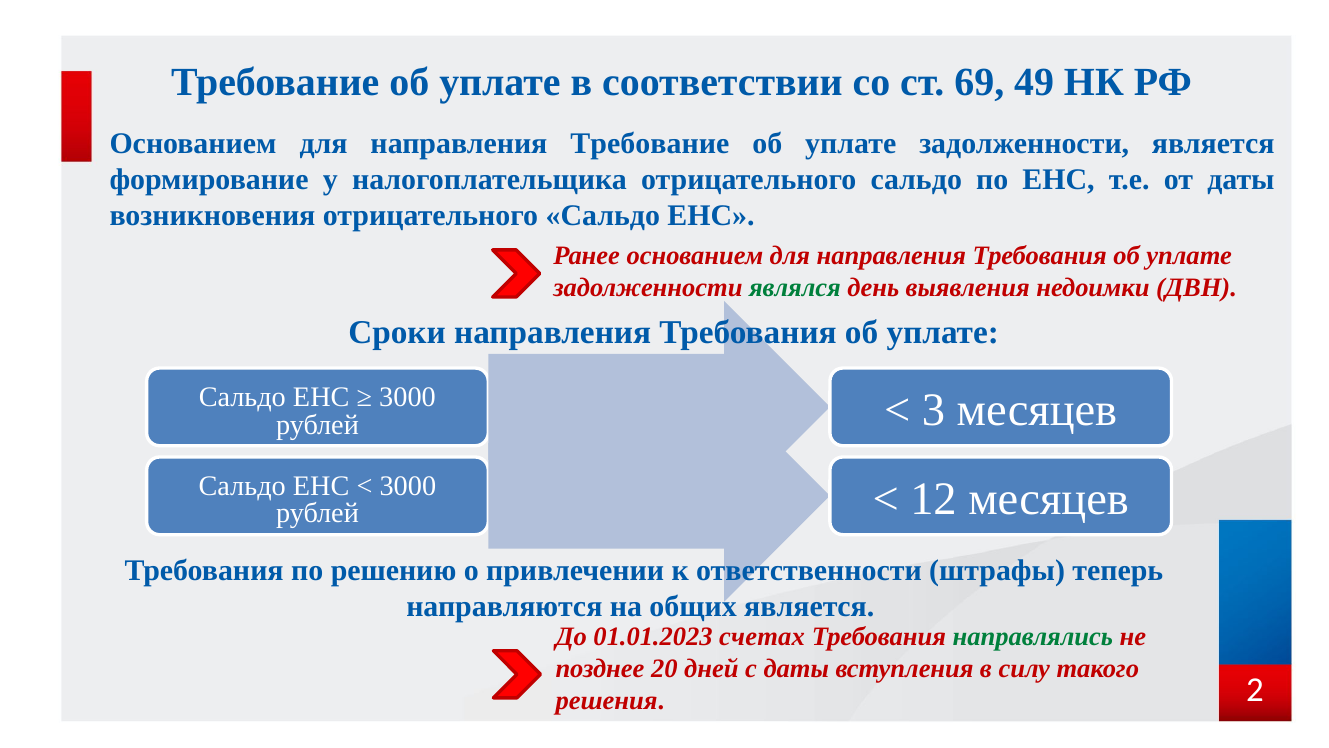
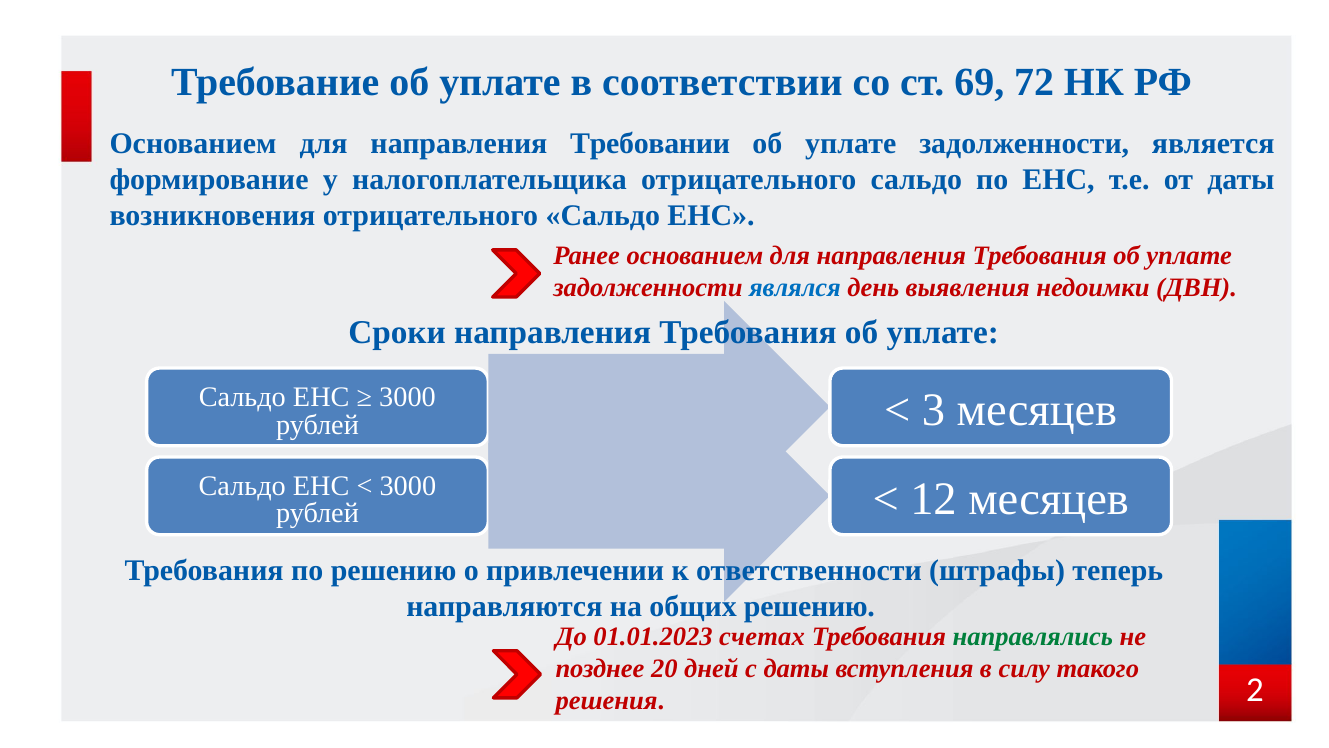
49: 49 -> 72
направления Требование: Требование -> Требовании
являлся colour: green -> blue
общих является: является -> решению
